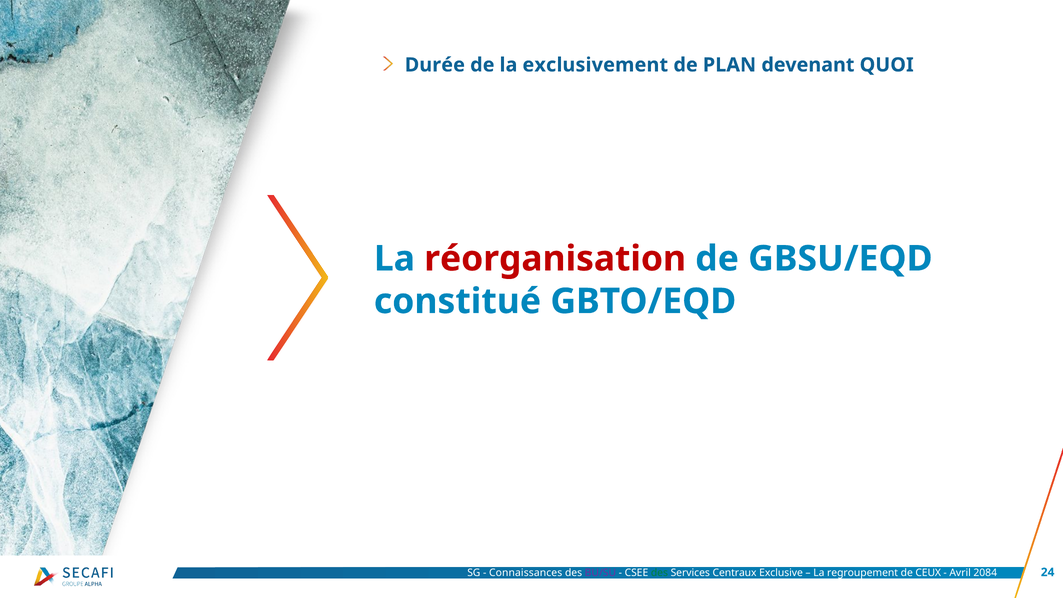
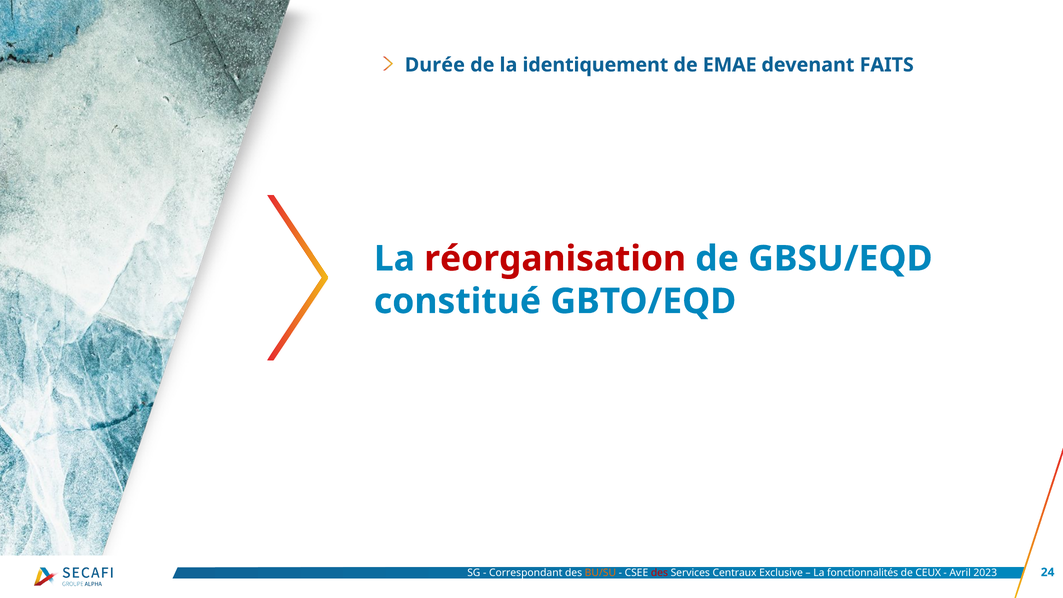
exclusivement: exclusivement -> identiquement
PLAN: PLAN -> EMAE
QUOI: QUOI -> FAITS
Connaissances: Connaissances -> Correspondant
BU/SU colour: purple -> orange
des at (659, 573) colour: green -> red
regroupement: regroupement -> fonctionnalités
2084: 2084 -> 2023
